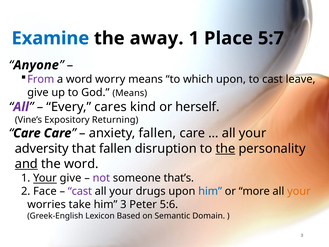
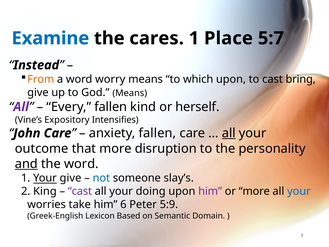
away: away -> cares
Anyone: Anyone -> Instead
From colour: purple -> orange
leave: leave -> bring
Every cares: cares -> fallen
Returning: Returning -> Intensifies
Care at (27, 133): Care -> John
all at (229, 133) underline: none -> present
adversity: adversity -> outcome
that fallen: fallen -> more
the at (225, 148) underline: present -> none
not colour: purple -> blue
that’s: that’s -> slay’s
Face: Face -> King
drugs: drugs -> doing
him at (210, 191) colour: blue -> purple
your at (299, 191) colour: orange -> blue
him 3: 3 -> 6
5:6: 5:6 -> 5:9
